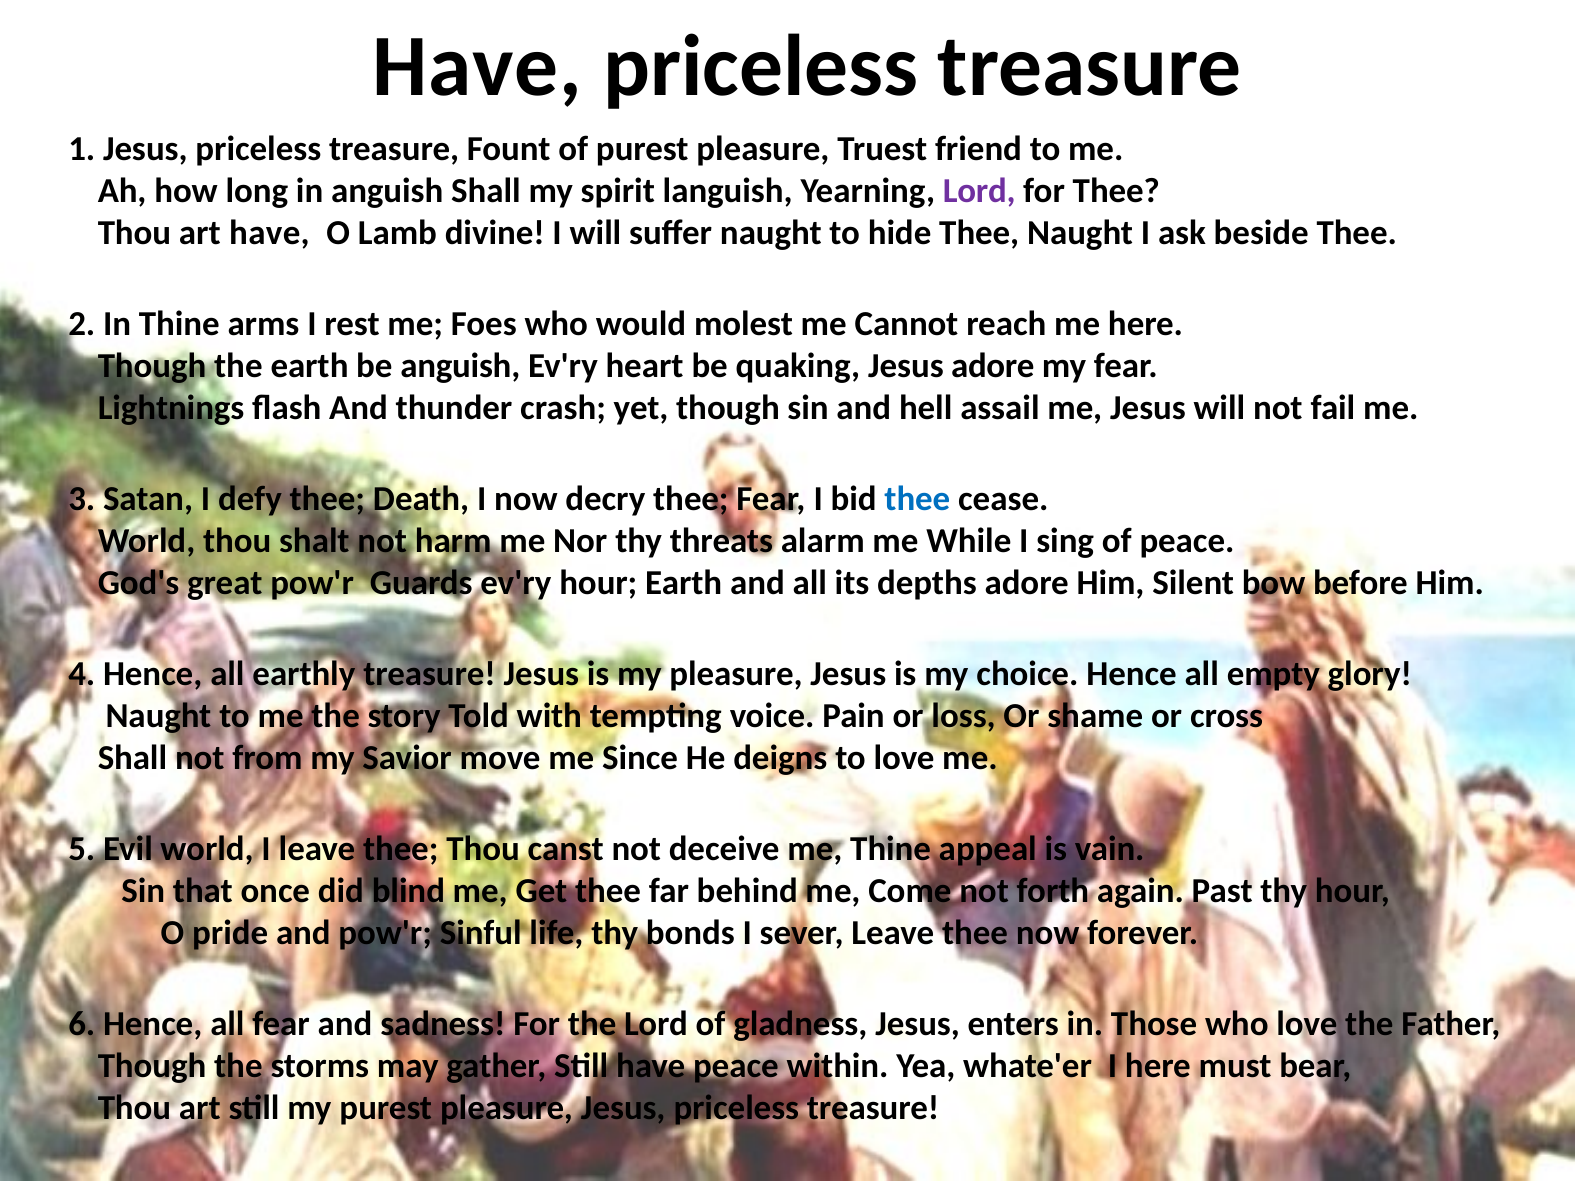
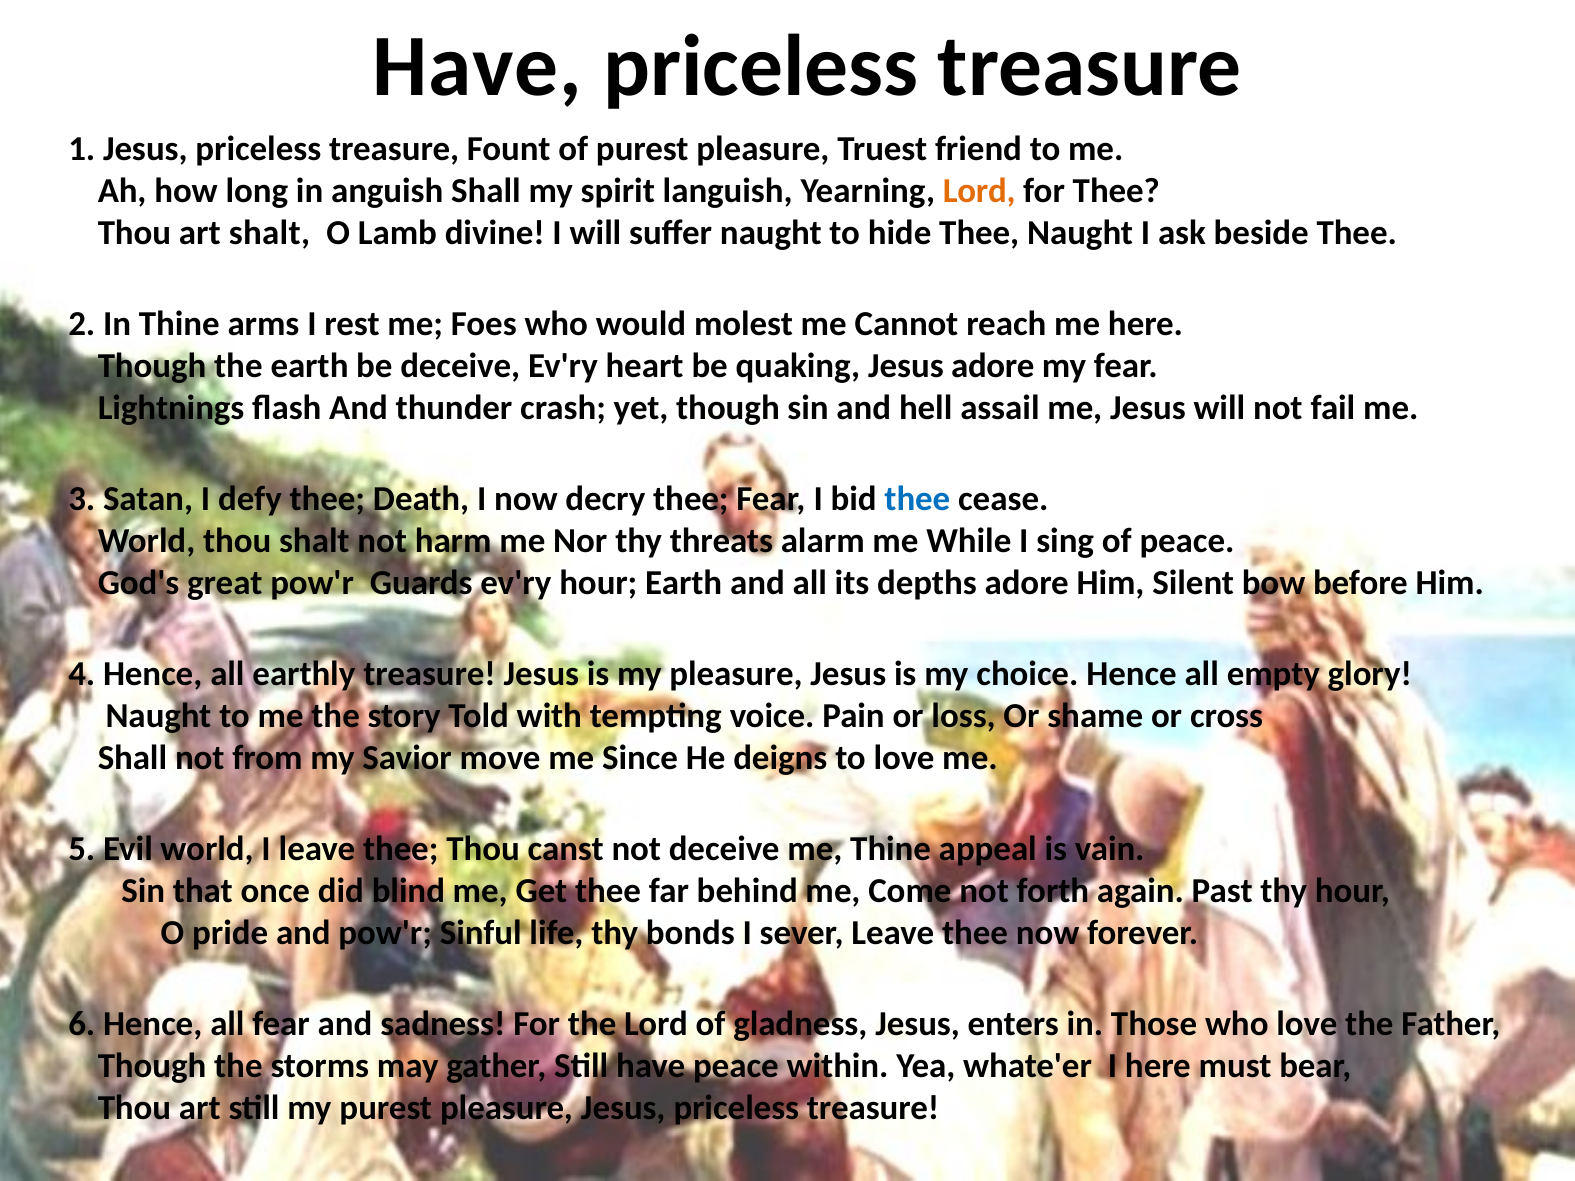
Lord at (979, 191) colour: purple -> orange
art have: have -> shalt
be anguish: anguish -> deceive
